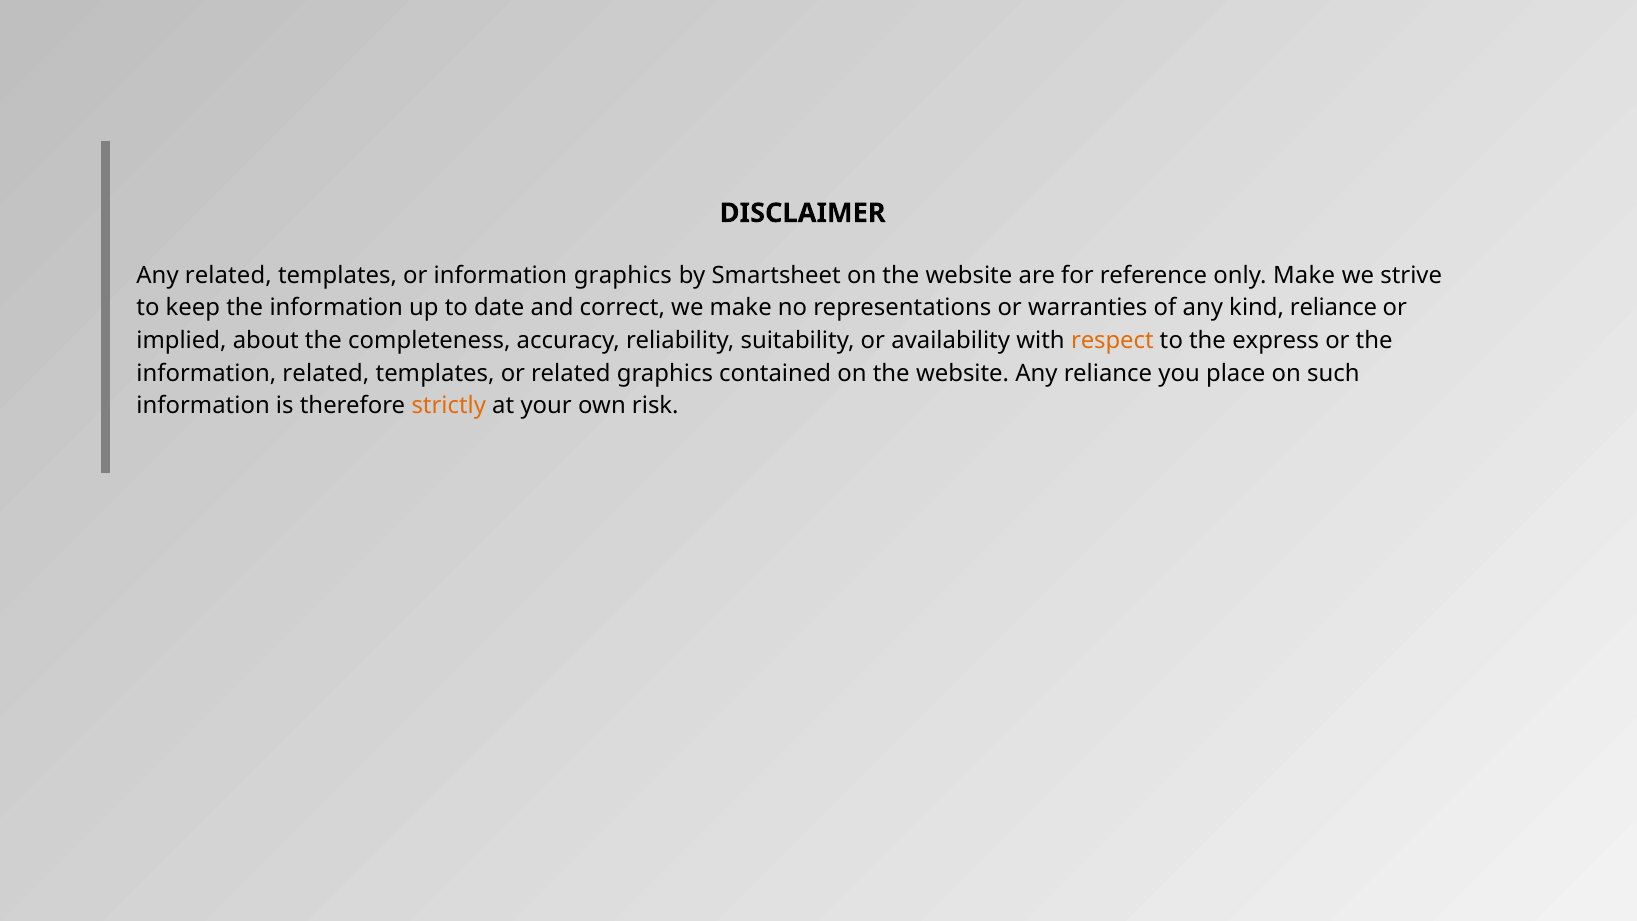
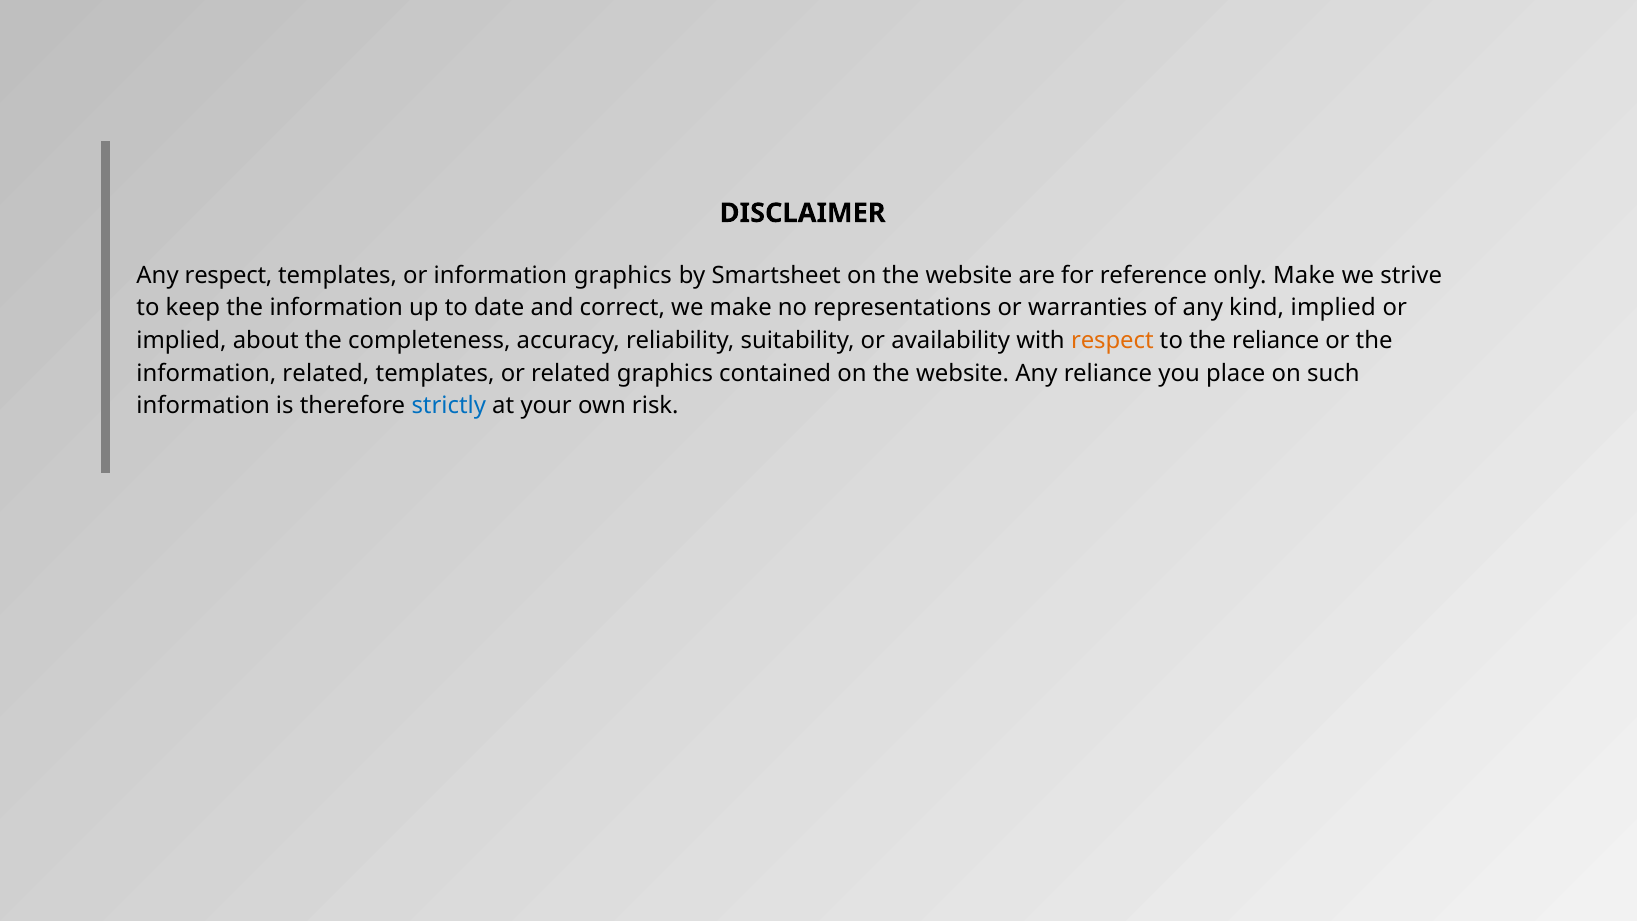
Any related: related -> respect
kind reliance: reliance -> implied
the express: express -> reliance
strictly colour: orange -> blue
